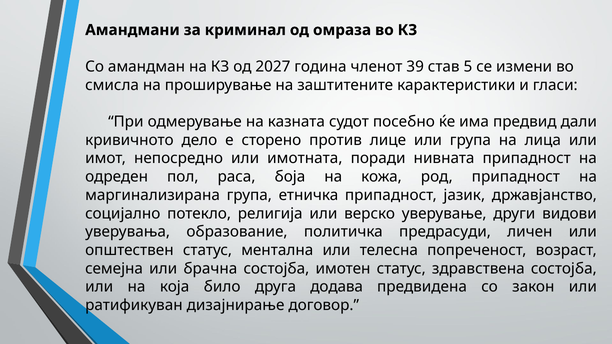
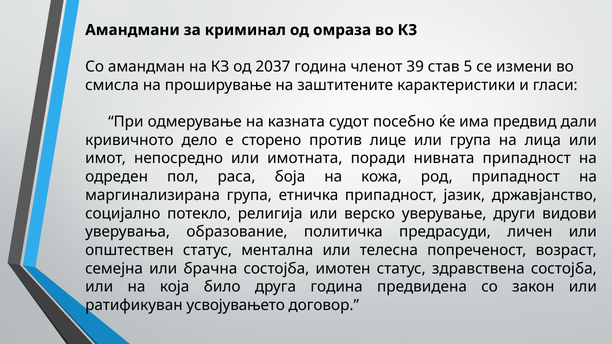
2027: 2027 -> 2037
друга додава: додава -> година
дизајнирање: дизајнирање -> усвојувањето
